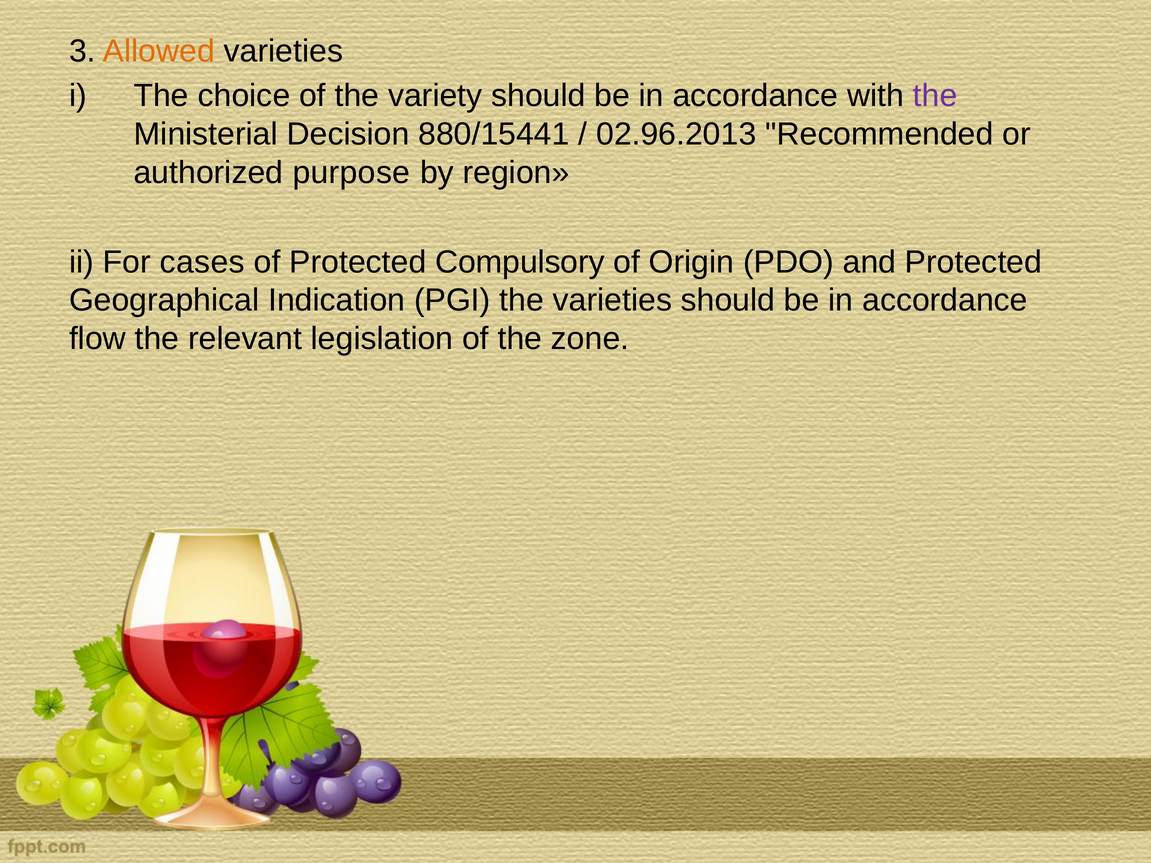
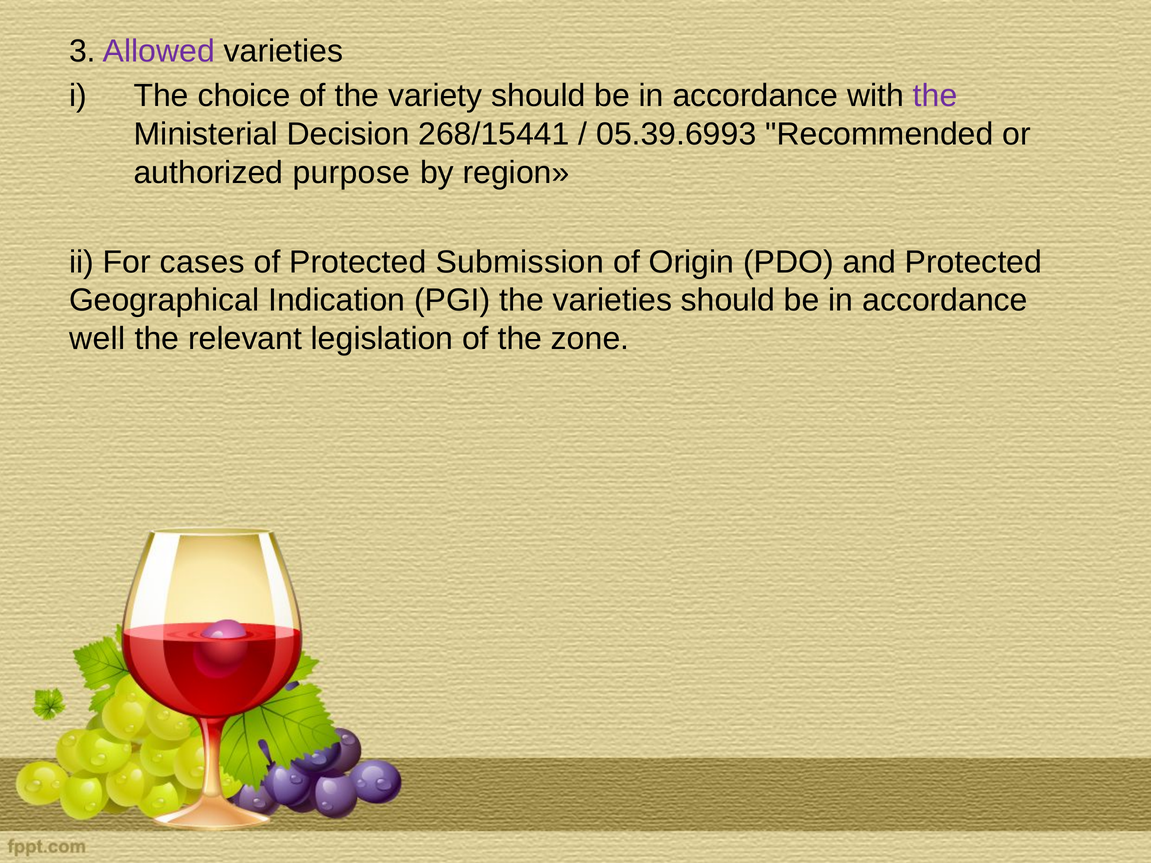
Allowed colour: orange -> purple
880/15441: 880/15441 -> 268/15441
02.96.2013: 02.96.2013 -> 05.39.6993
Compulsory: Compulsory -> Submission
flow: flow -> well
